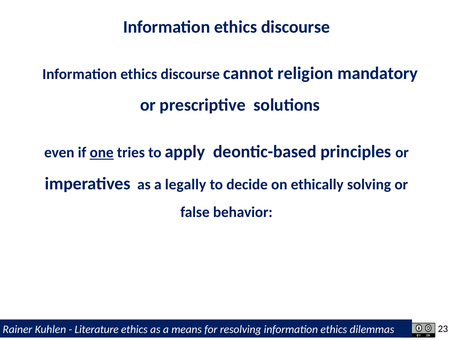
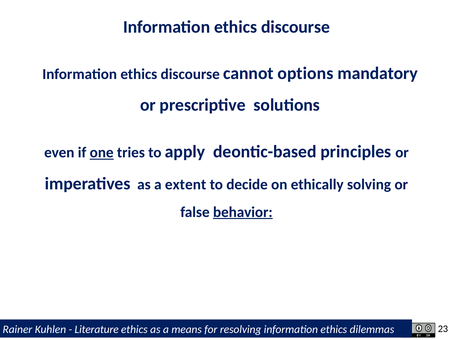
religion: religion -> options
legally: legally -> extent
behavior underline: none -> present
